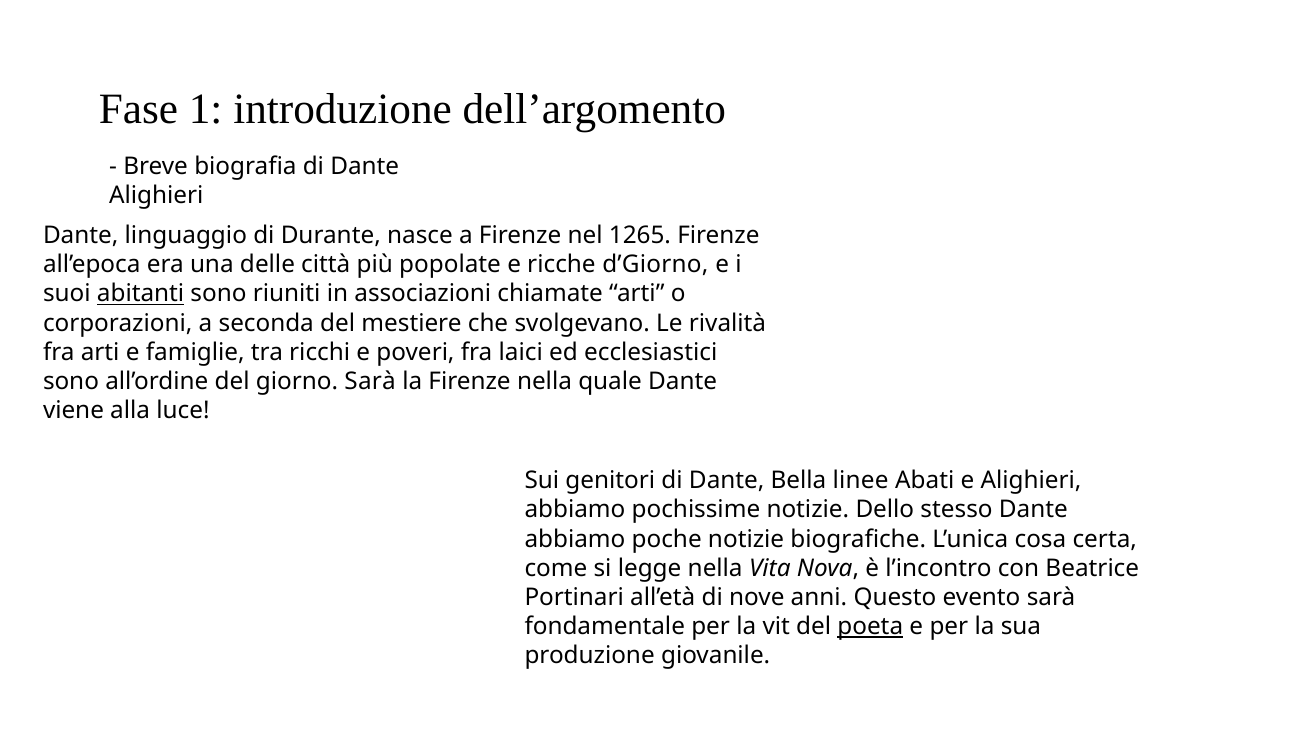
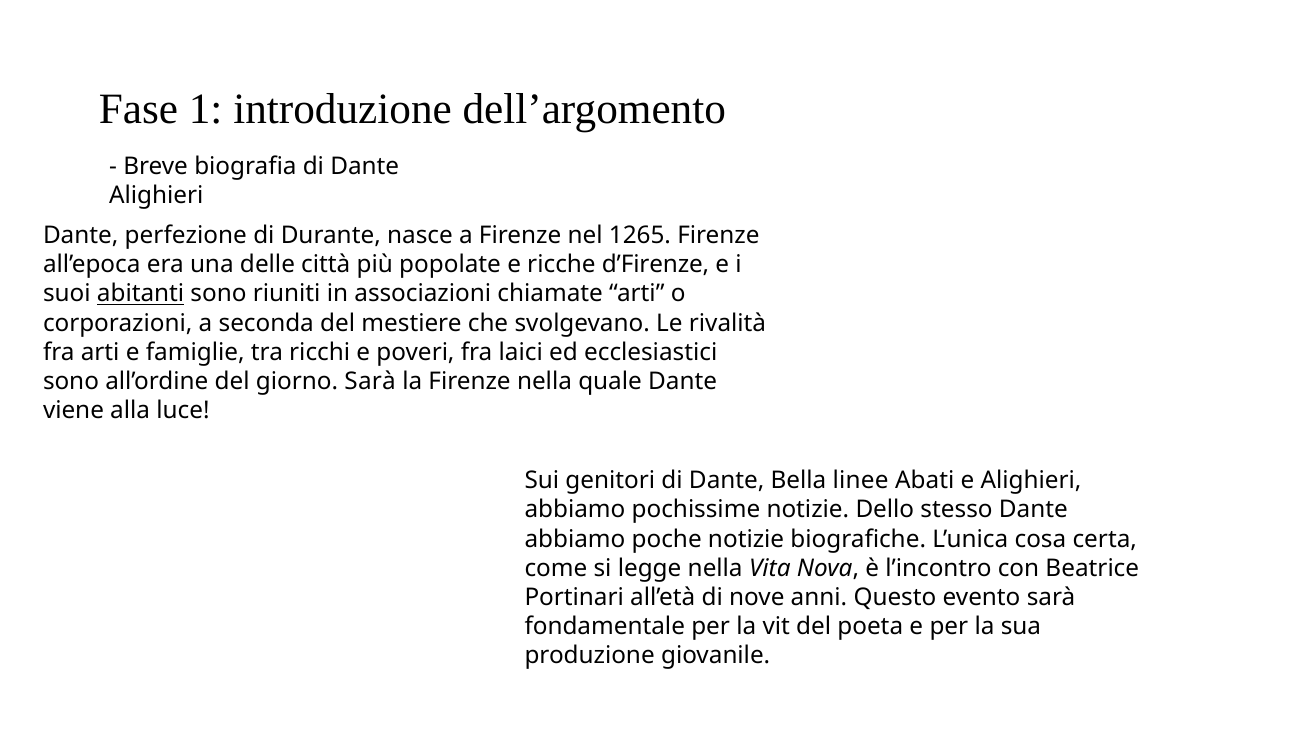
linguaggio: linguaggio -> perfezione
d’Giorno: d’Giorno -> d’Firenze
poeta underline: present -> none
